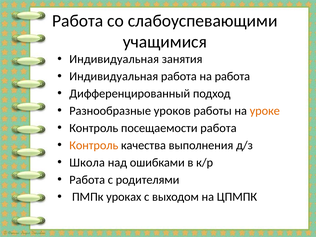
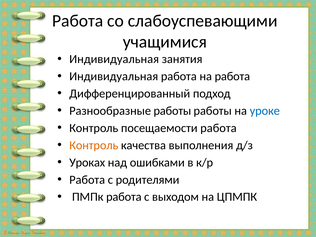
Разнообразные уроков: уроков -> работы
уроке colour: orange -> blue
Школа: Школа -> Уроках
ПМПк уроках: уроках -> работа
